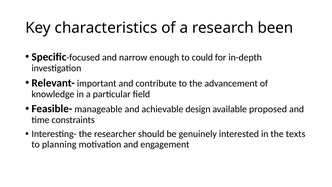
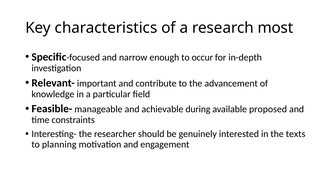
been: been -> most
could: could -> occur
design: design -> during
